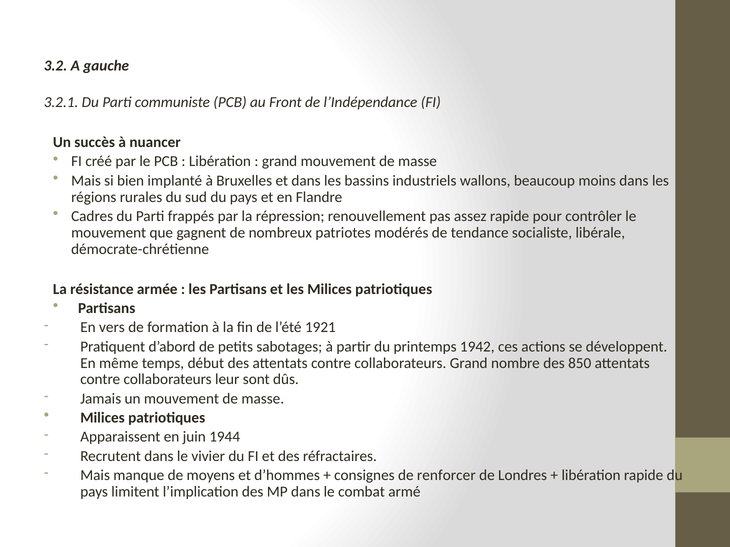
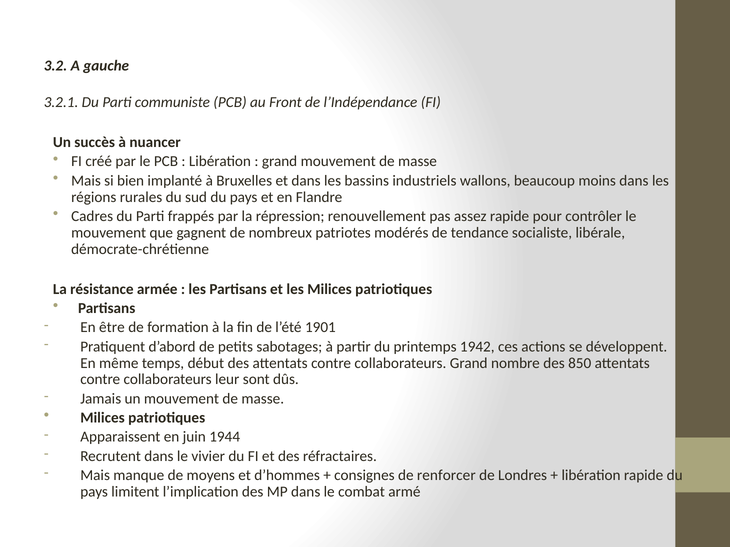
vers: vers -> être
1921: 1921 -> 1901
